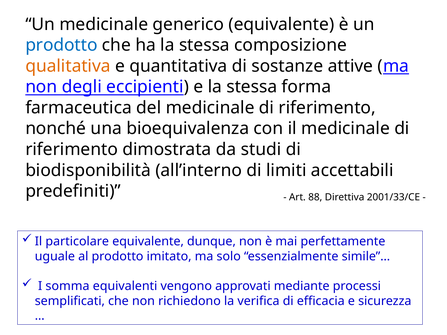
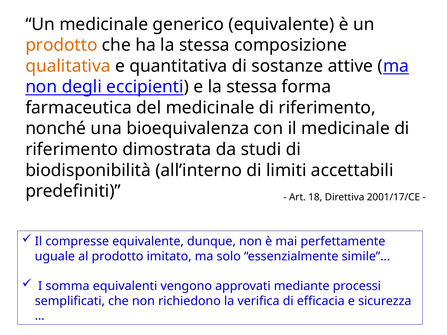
prodotto at (61, 45) colour: blue -> orange
88: 88 -> 18
2001/33/CE: 2001/33/CE -> 2001/17/CE
particolare: particolare -> compresse
